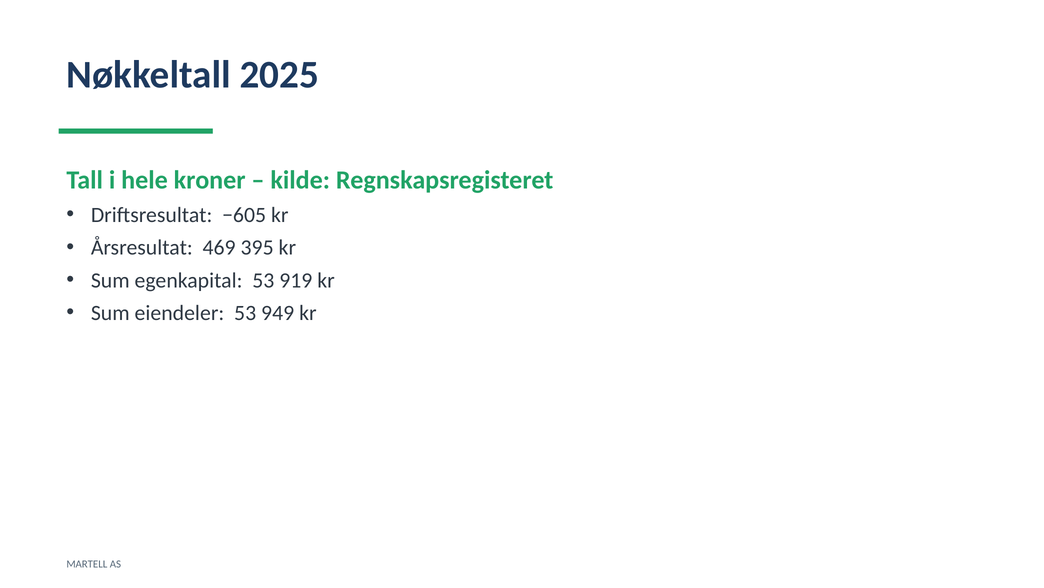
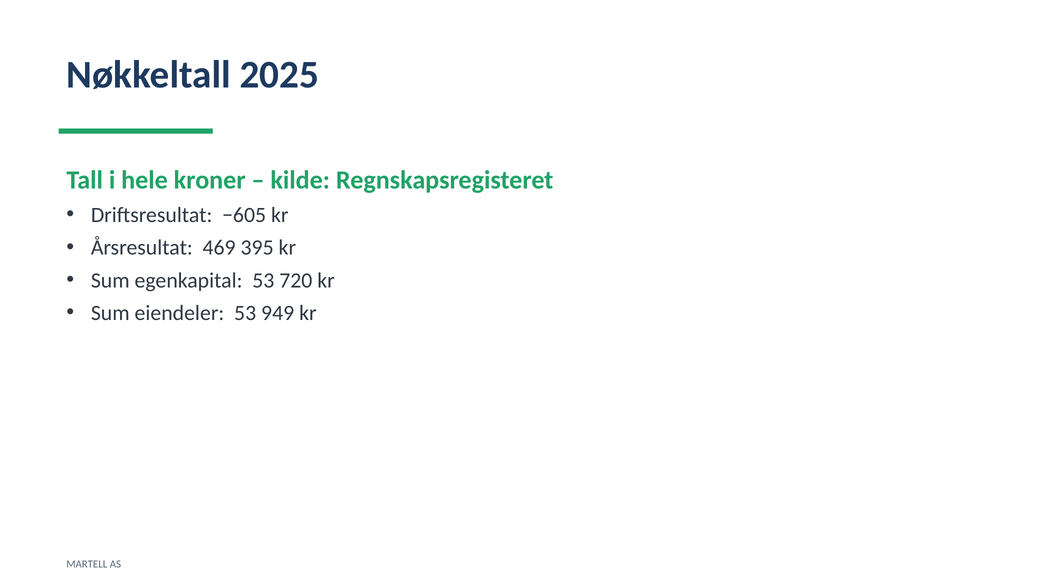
919: 919 -> 720
